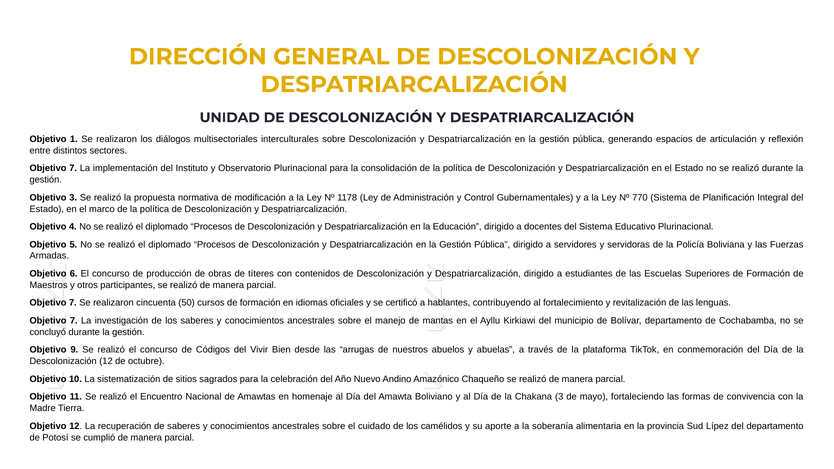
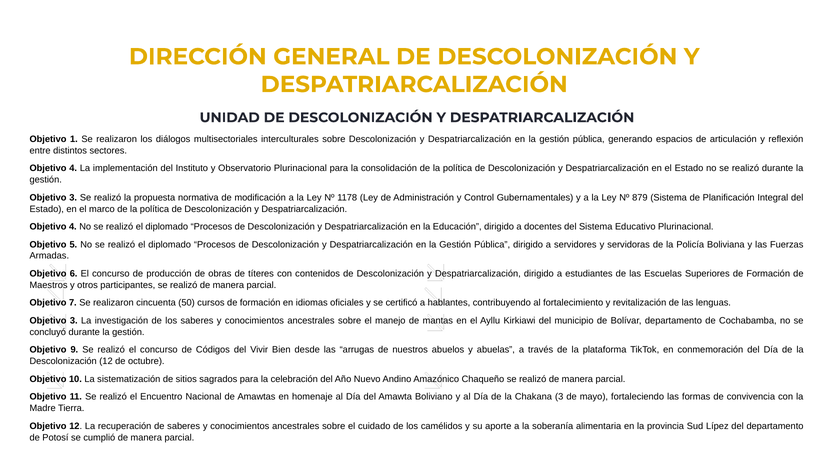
7 at (73, 168): 7 -> 4
770: 770 -> 879
7 at (74, 321): 7 -> 3
